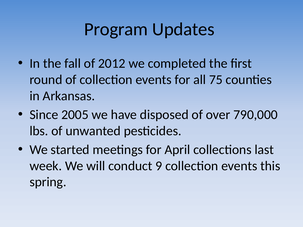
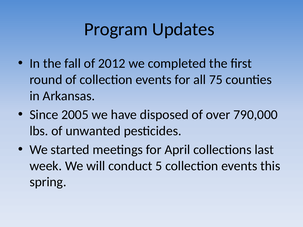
9: 9 -> 5
